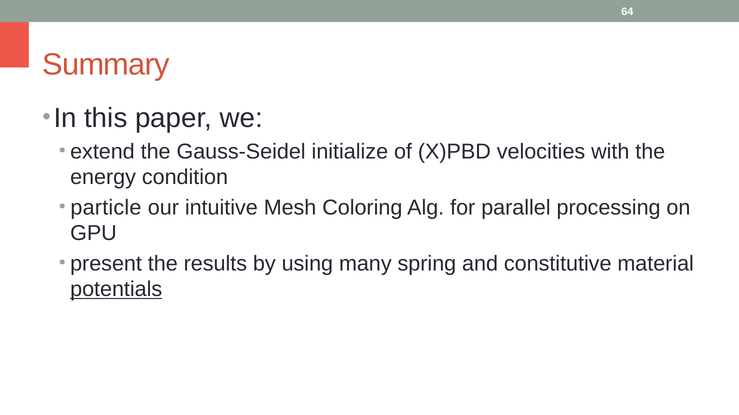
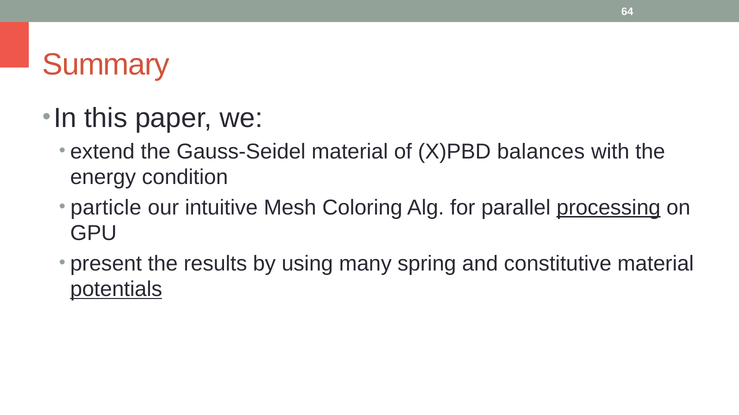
Gauss-Seidel initialize: initialize -> material
velocities: velocities -> balances
processing underline: none -> present
